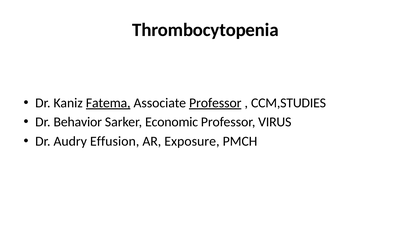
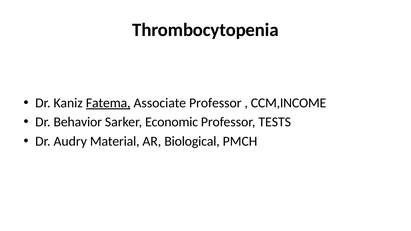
Professor at (215, 103) underline: present -> none
CCM,STUDIES: CCM,STUDIES -> CCM,INCOME
VIRUS: VIRUS -> TESTS
Effusion: Effusion -> Material
Exposure: Exposure -> Biological
